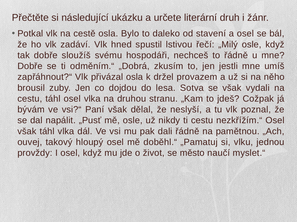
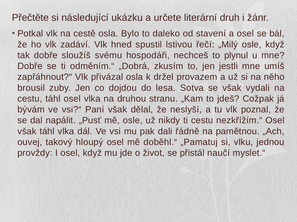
to řádně: řádně -> plynul
město: město -> přistál
